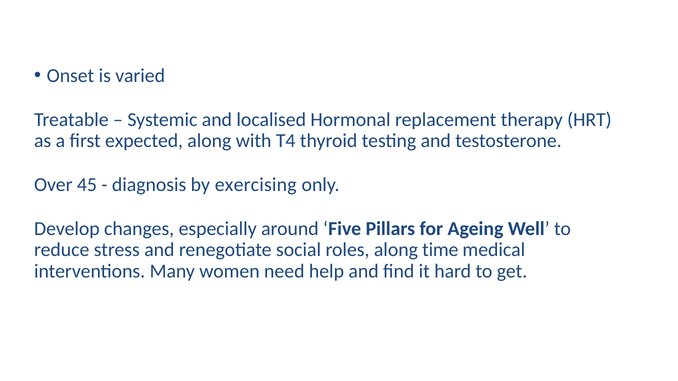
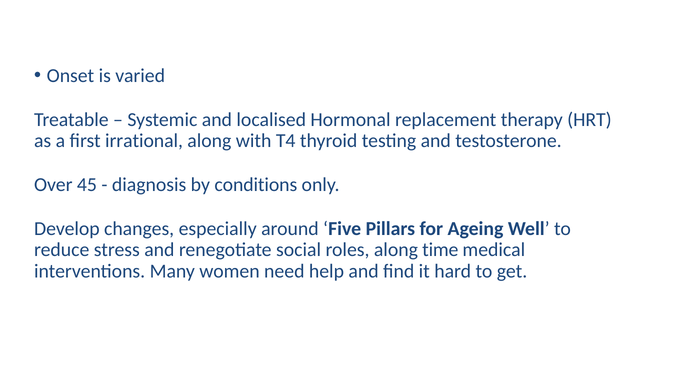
expected: expected -> irrational
exercising: exercising -> conditions
